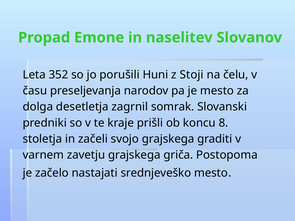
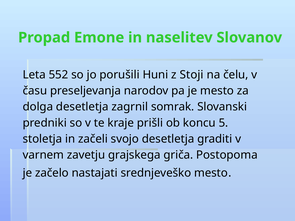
352: 352 -> 552
8: 8 -> 5
svojo grajskega: grajskega -> desetletja
